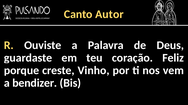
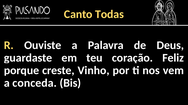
Autor: Autor -> Todas
bendizer: bendizer -> conceda
